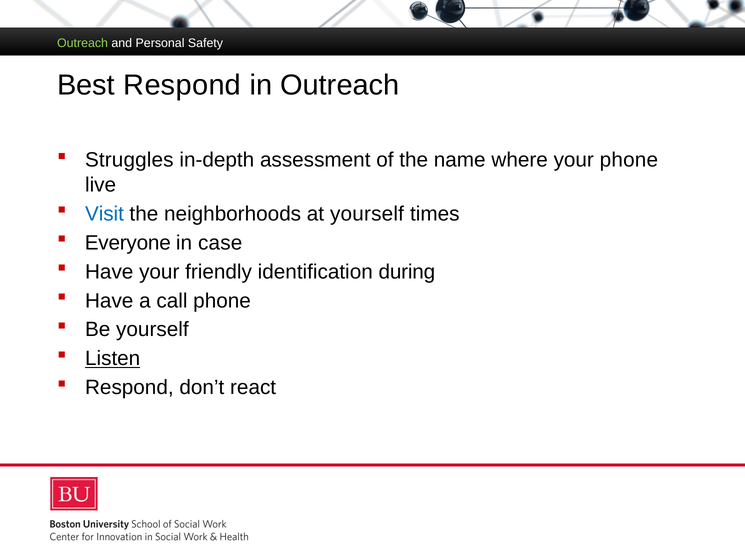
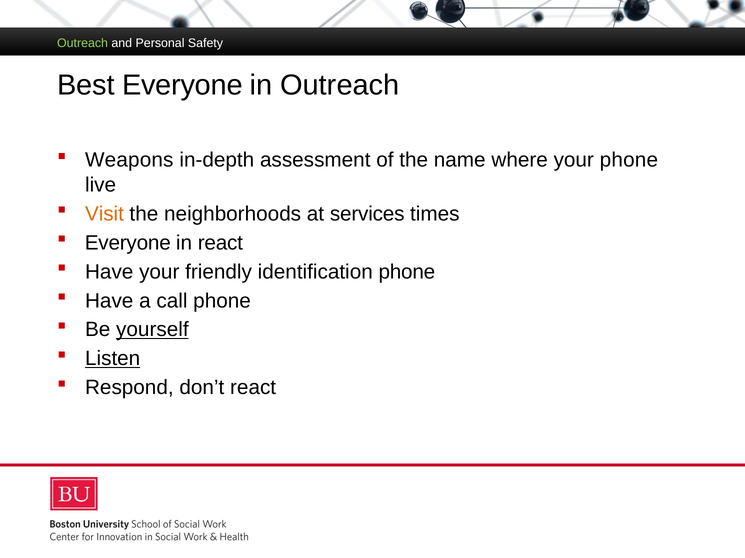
Best Respond: Respond -> Everyone
Struggles: Struggles -> Weapons
Visit colour: blue -> orange
at yourself: yourself -> services
in case: case -> react
identification during: during -> phone
yourself at (152, 330) underline: none -> present
